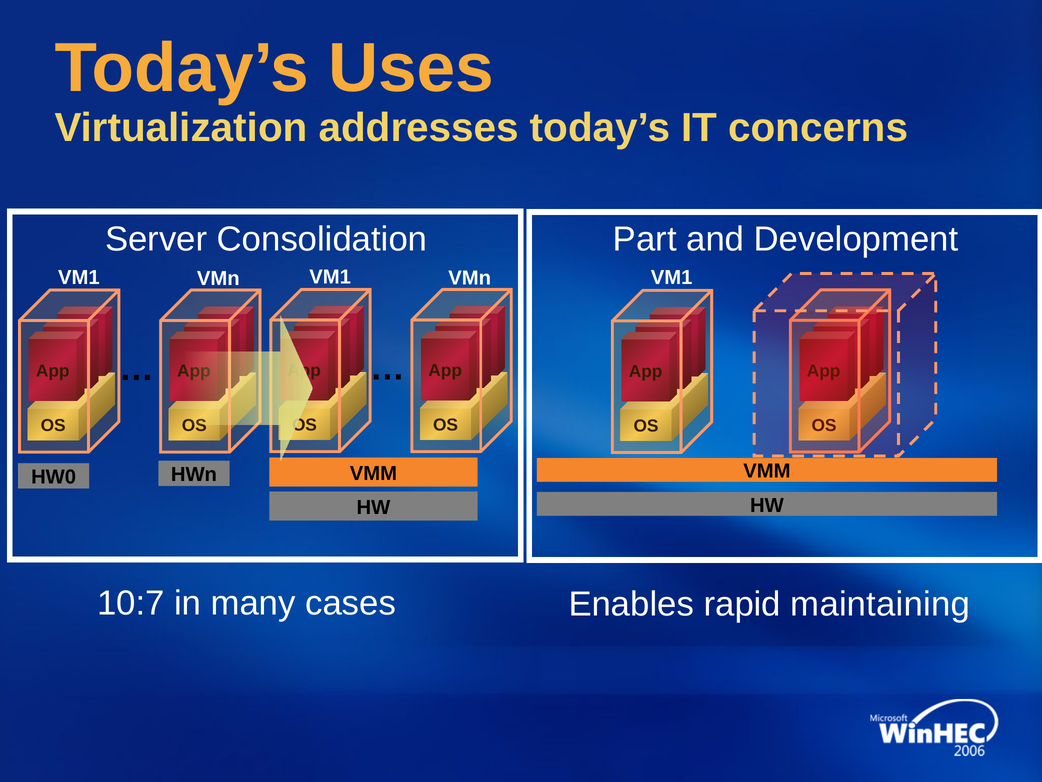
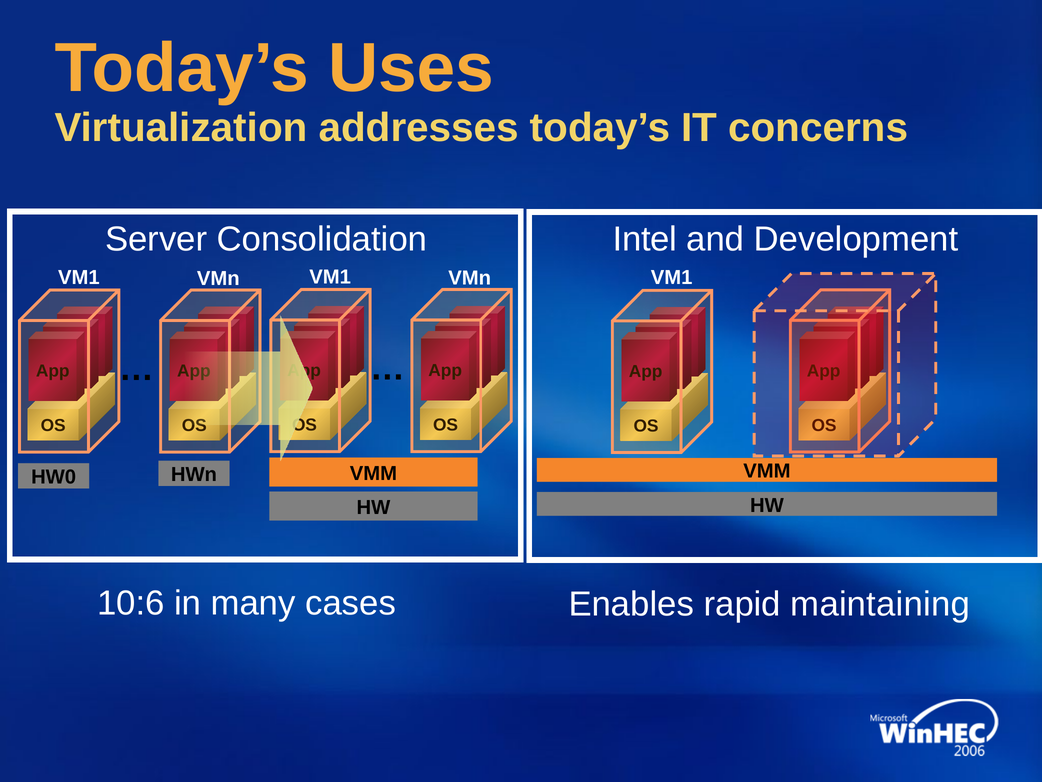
Part: Part -> Intel
10:7: 10:7 -> 10:6
